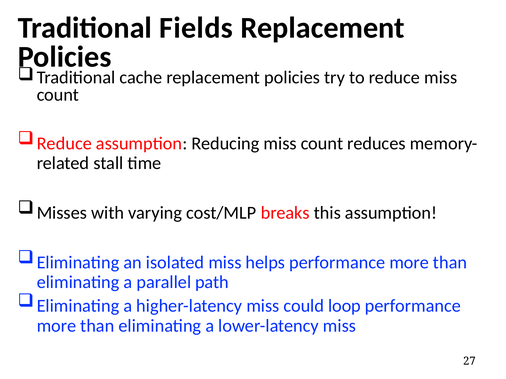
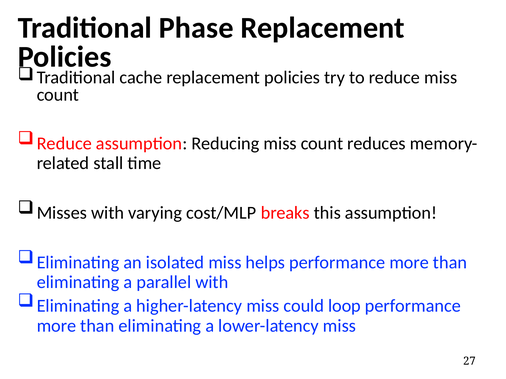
Fields: Fields -> Phase
parallel path: path -> with
